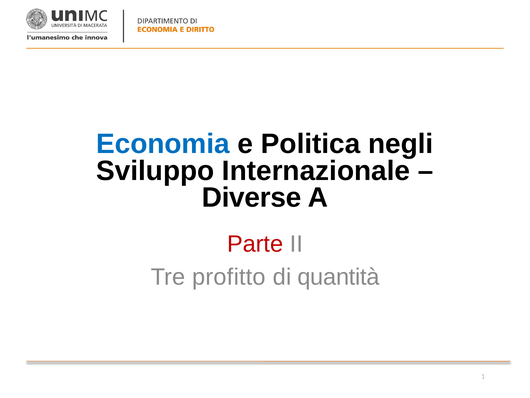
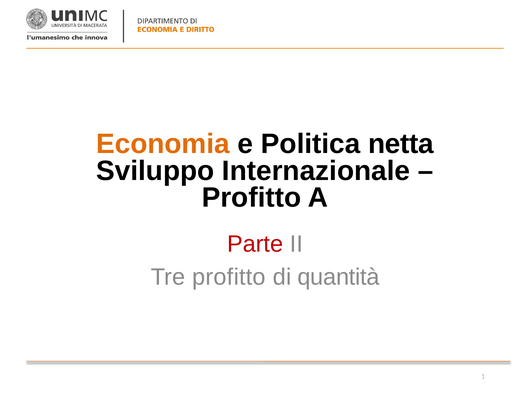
Economia colour: blue -> orange
negli: negli -> netta
Diverse at (252, 197): Diverse -> Profitto
